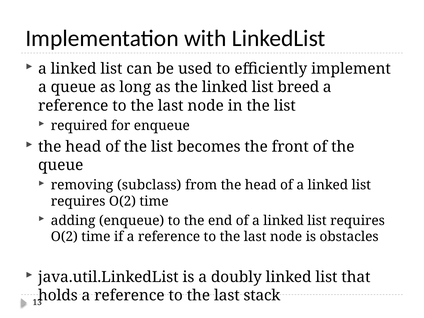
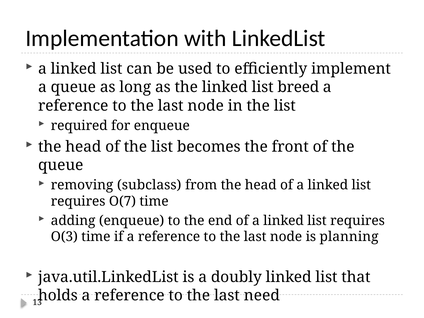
O(2 at (122, 201): O(2 -> O(7
O(2 at (64, 237): O(2 -> O(3
obstacles: obstacles -> planning
stack: stack -> need
